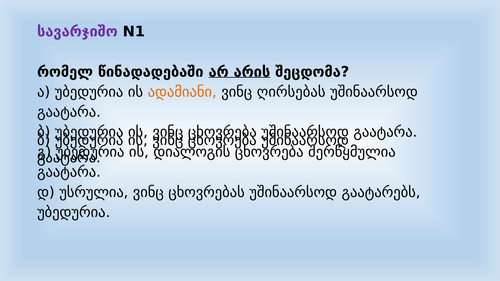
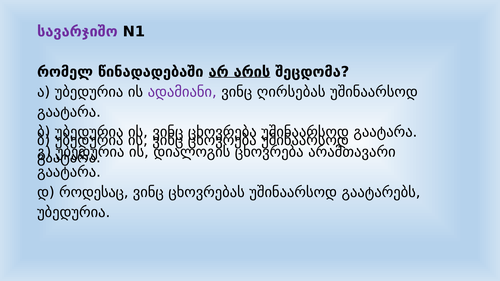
ადამიანი colour: orange -> purple
შერწყმულია: შერწყმულია -> არამთავარი
უსრულია: უსრულია -> როდესაც
